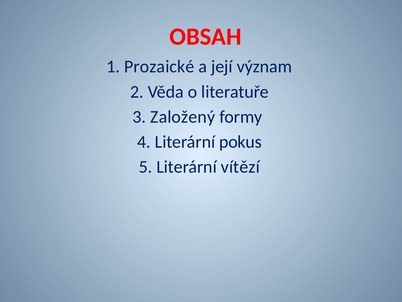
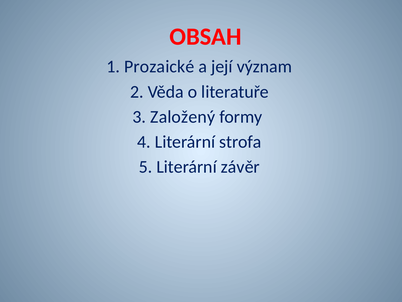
pokus: pokus -> strofa
vítězí: vítězí -> závěr
